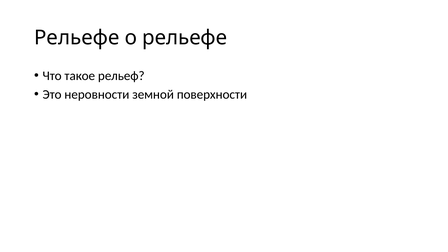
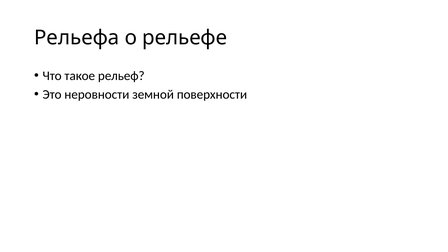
Рельефе at (77, 38): Рельефе -> Рельефа
